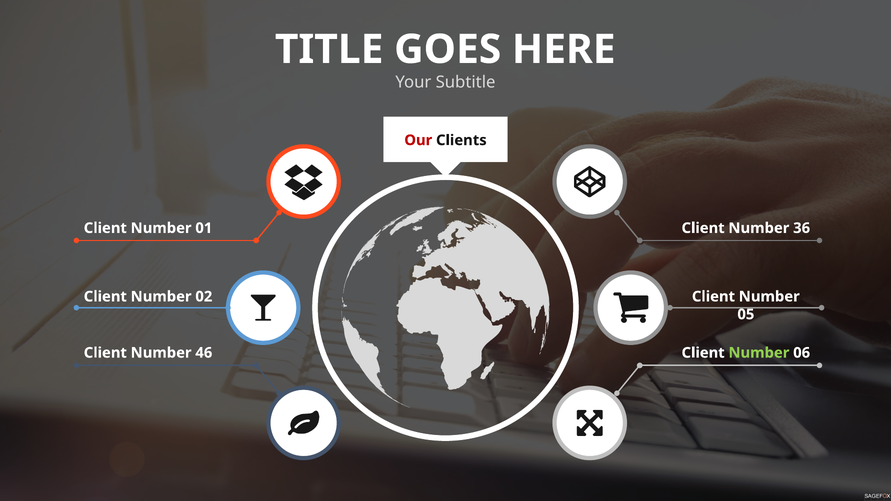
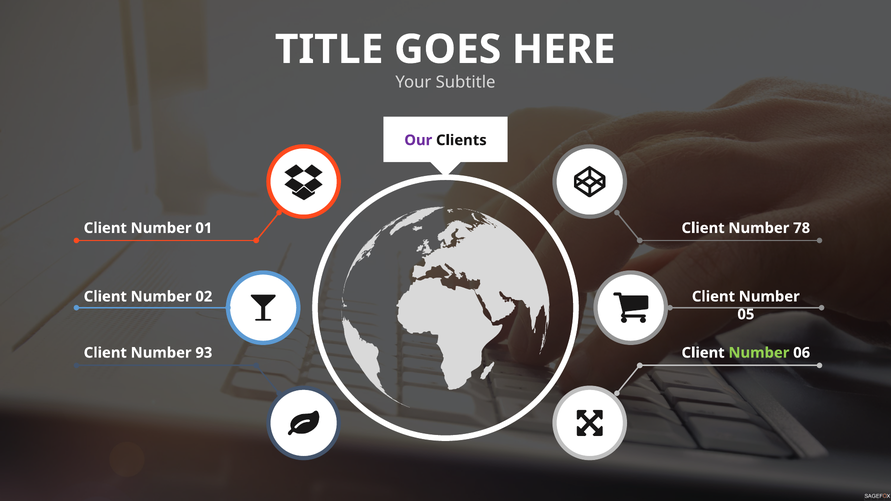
Our colour: red -> purple
36: 36 -> 78
46: 46 -> 93
